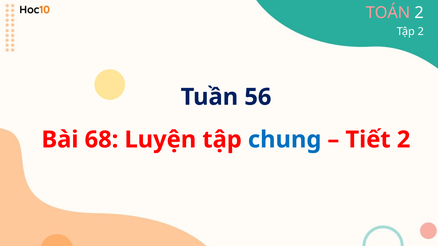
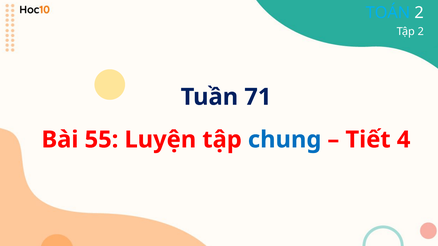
TOÁN colour: pink -> light blue
56: 56 -> 71
68: 68 -> 55
Tiết 2: 2 -> 4
